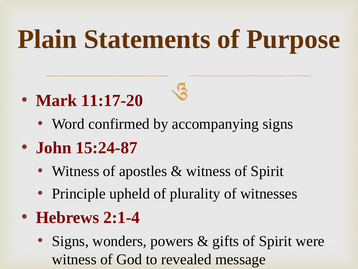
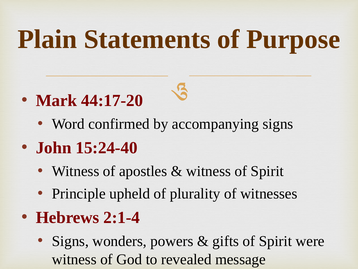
11:17-20: 11:17-20 -> 44:17-20
15:24-87: 15:24-87 -> 15:24-40
